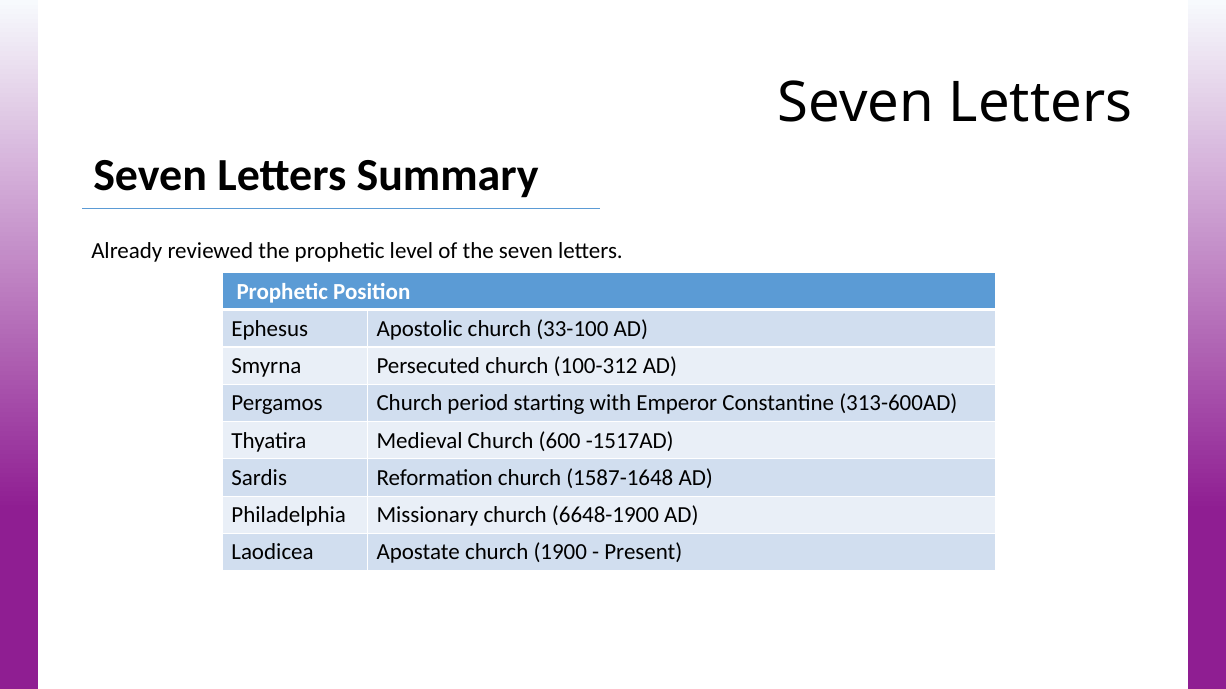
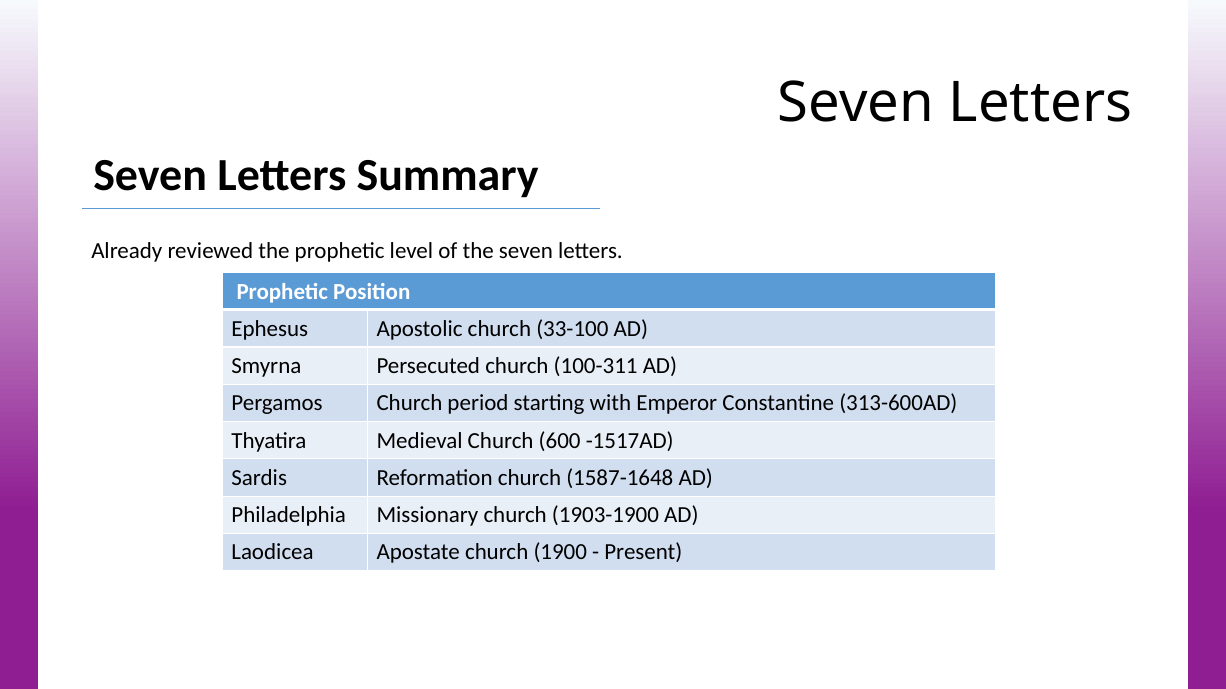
100-312: 100-312 -> 100-311
6648-1900: 6648-1900 -> 1903-1900
